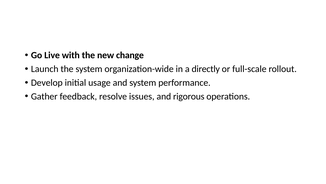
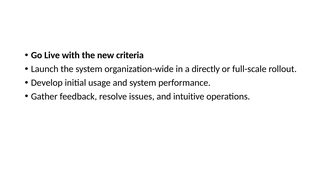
change: change -> criteria
rigorous: rigorous -> intuitive
